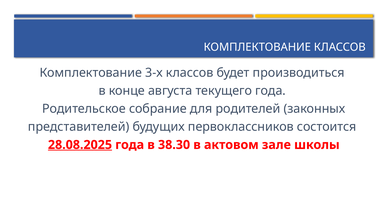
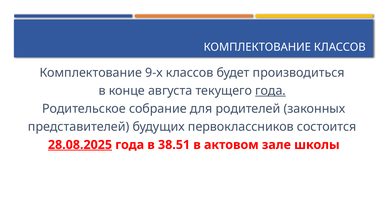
3-х: 3-х -> 9-х
года at (270, 91) underline: none -> present
38.30: 38.30 -> 38.51
